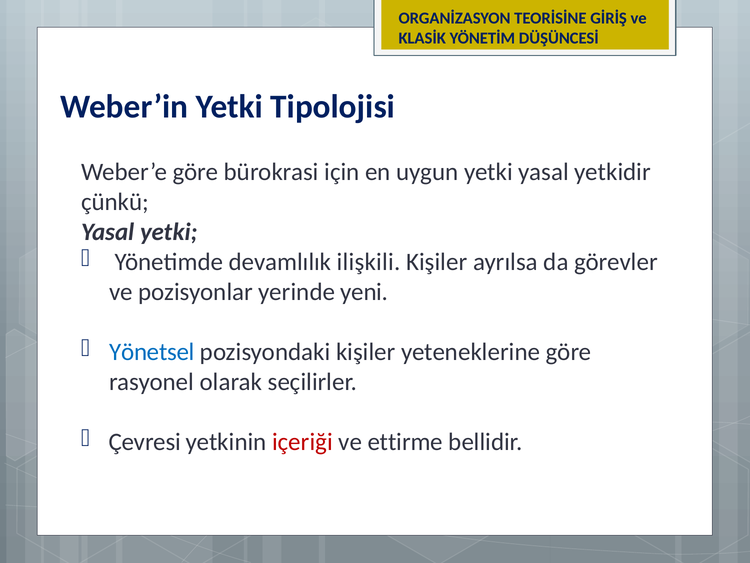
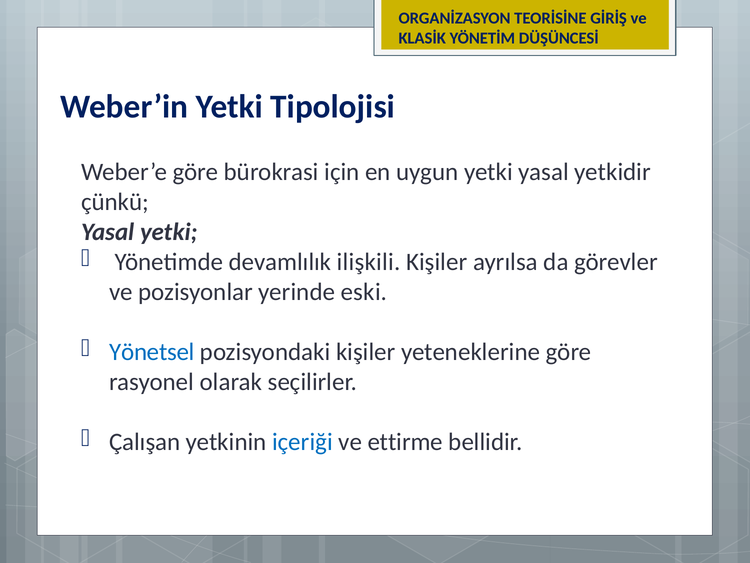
yeni: yeni -> eski
Çevresi: Çevresi -> Çalışan
içeriği colour: red -> blue
